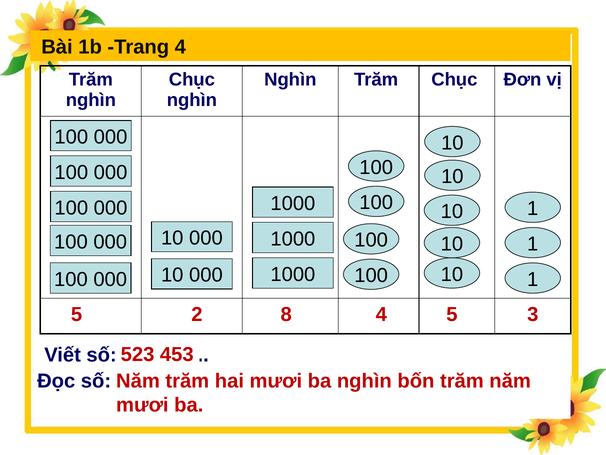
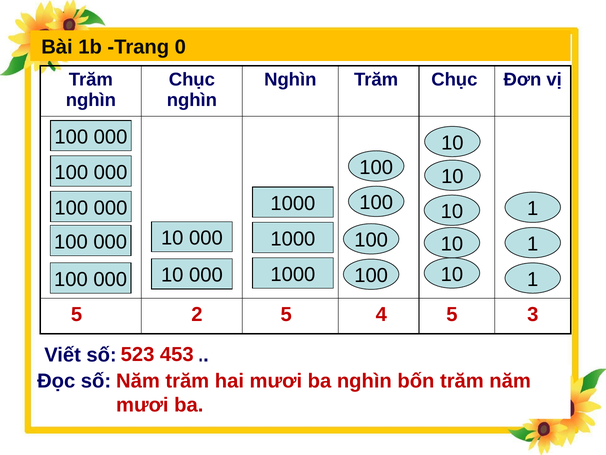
Trang 4: 4 -> 0
2 8: 8 -> 5
